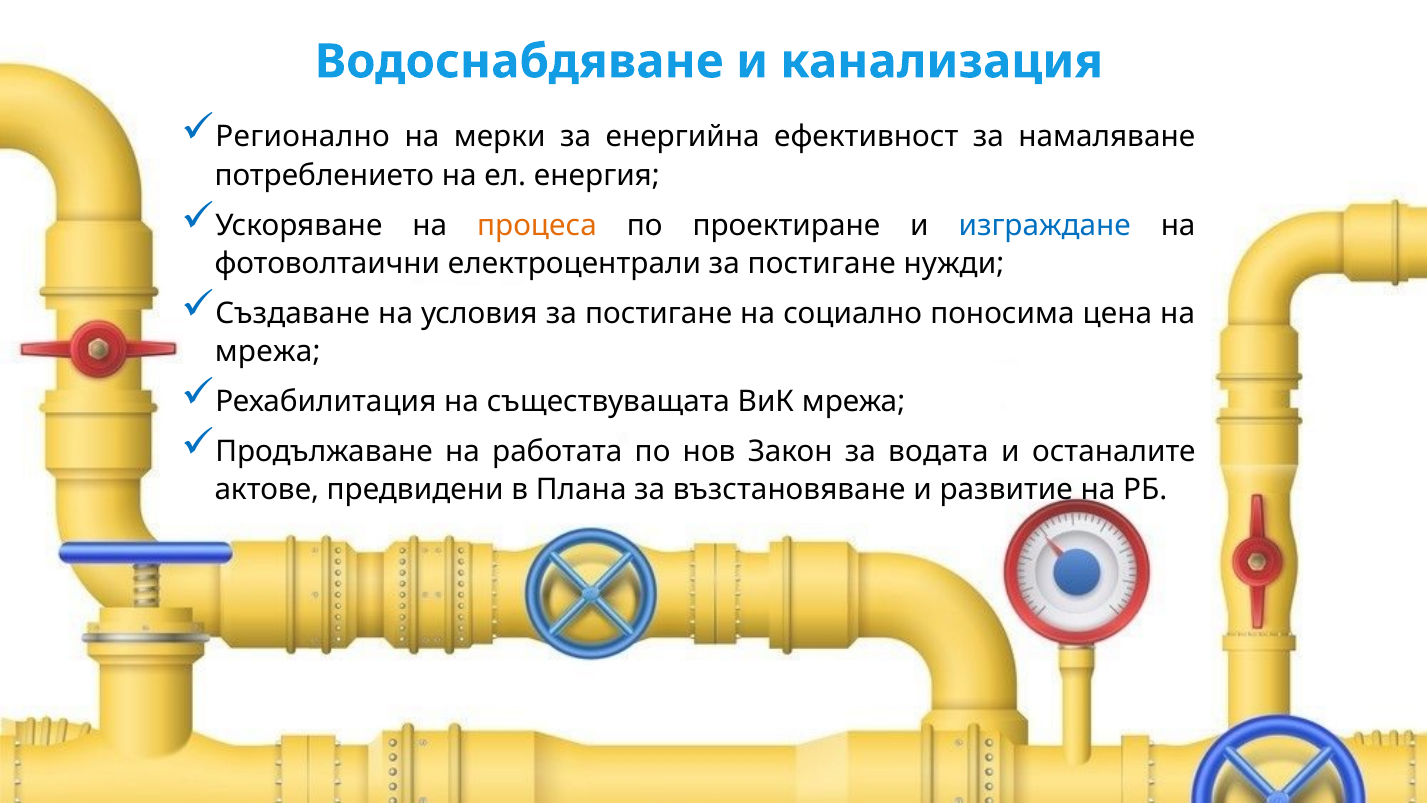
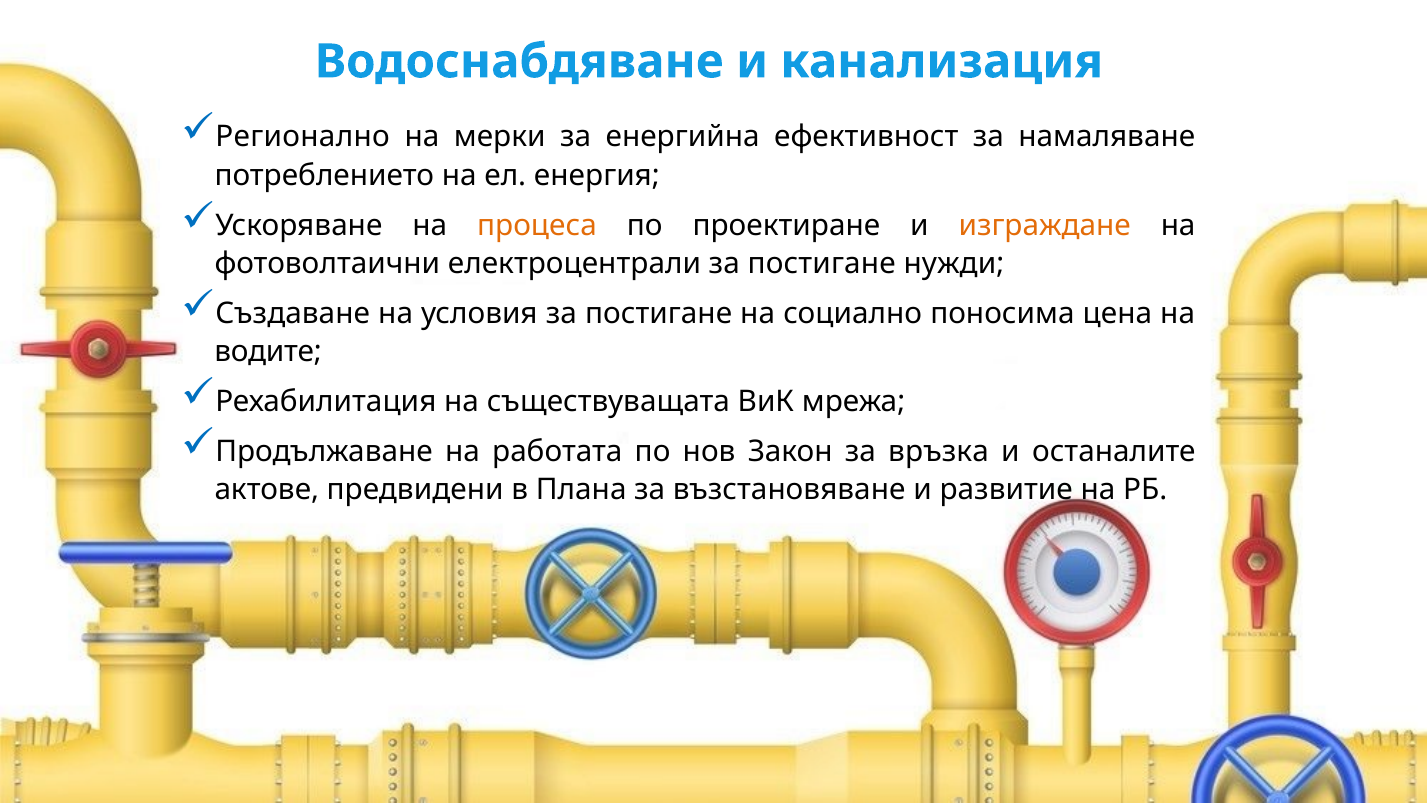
изграждане colour: blue -> orange
мрежа at (268, 352): мрежа -> водите
водата: водата -> връзка
